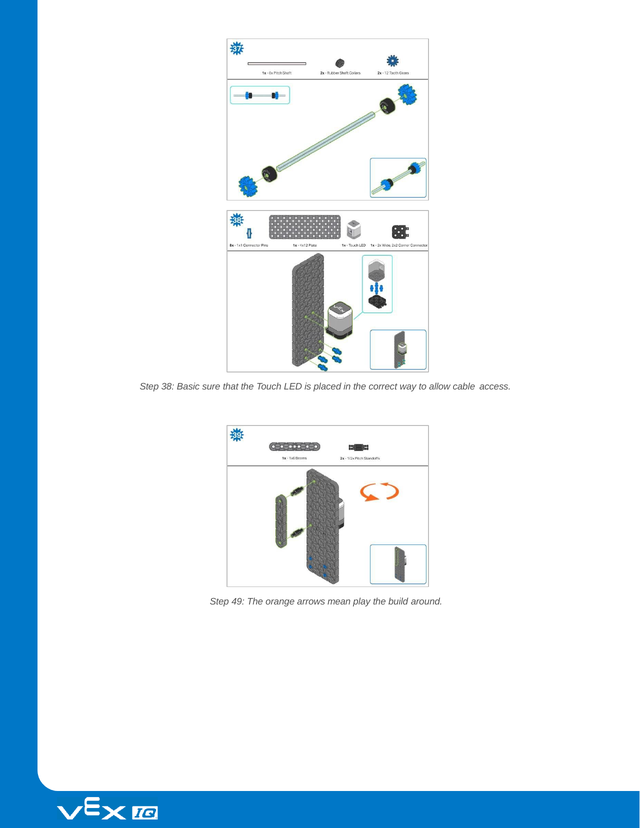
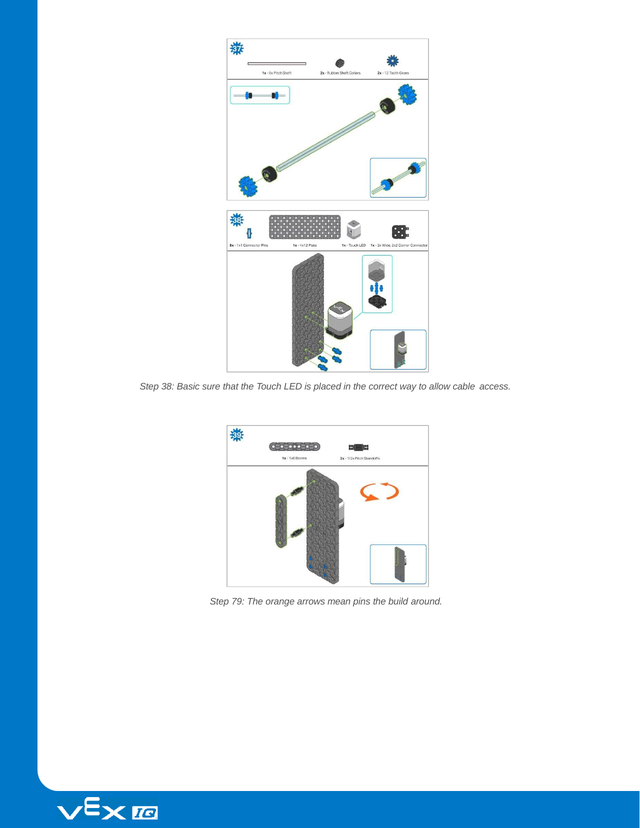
49: 49 -> 79
play: play -> pins
